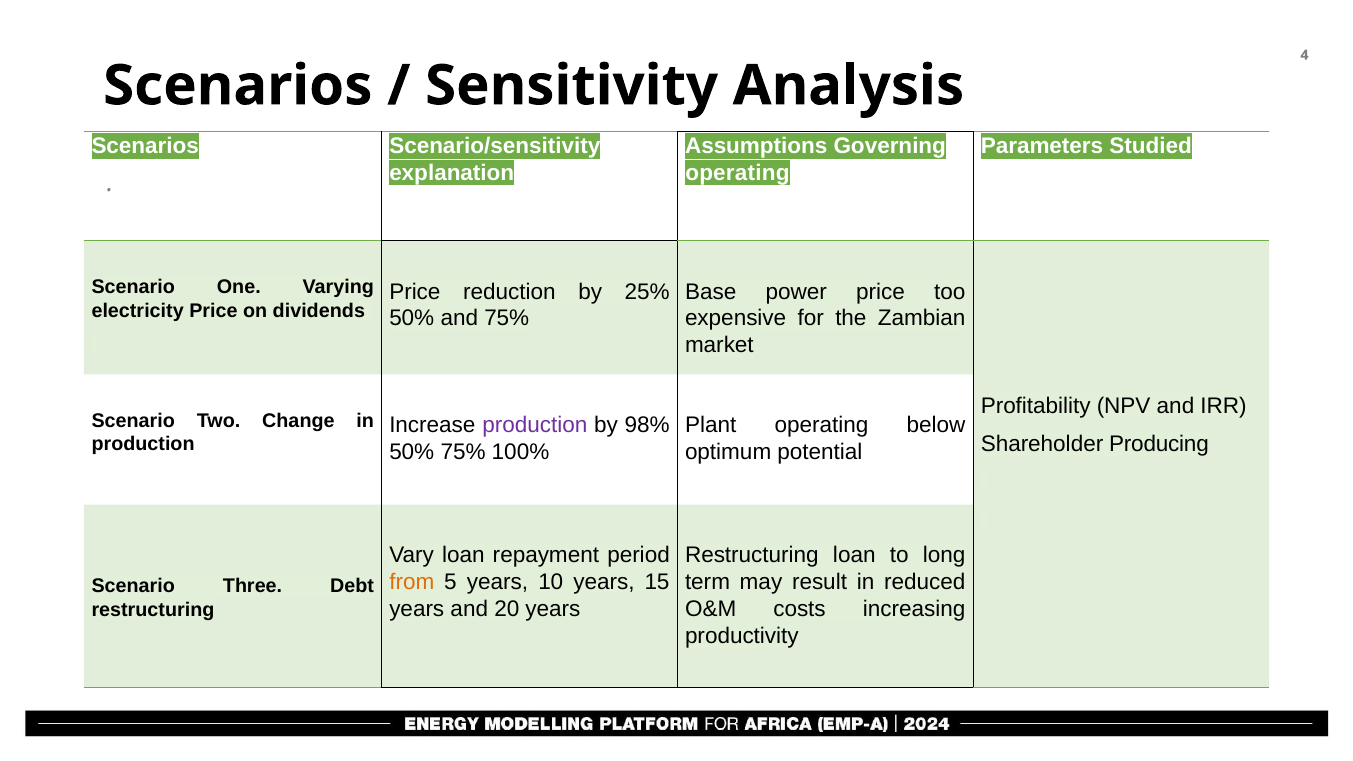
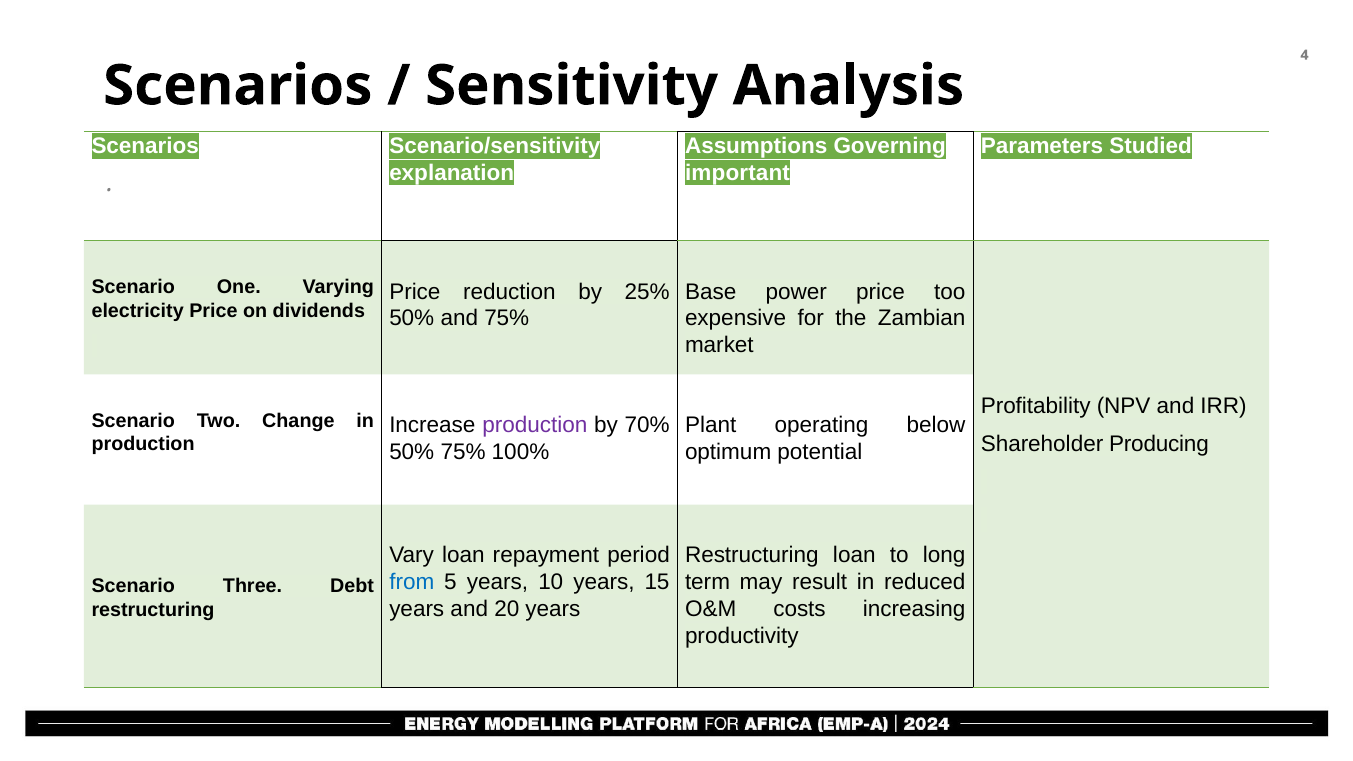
operating at (737, 173): operating -> important
98%: 98% -> 70%
from colour: orange -> blue
